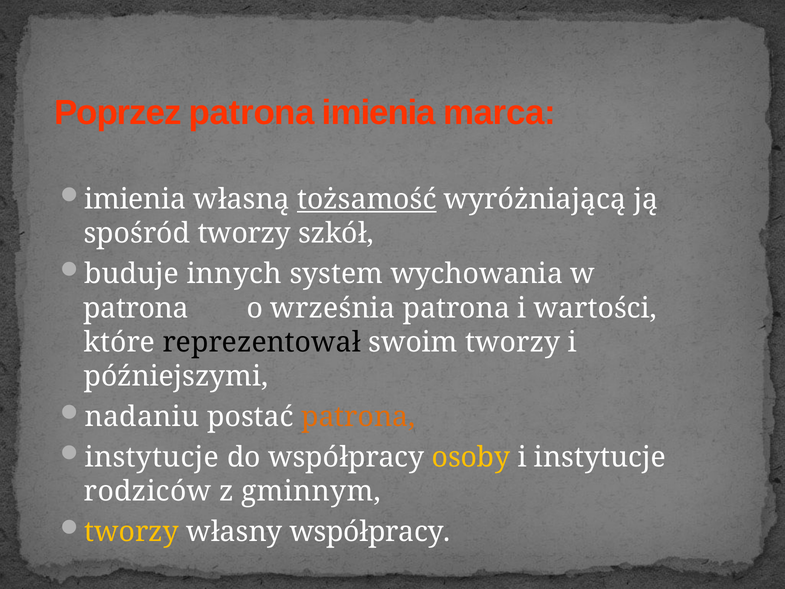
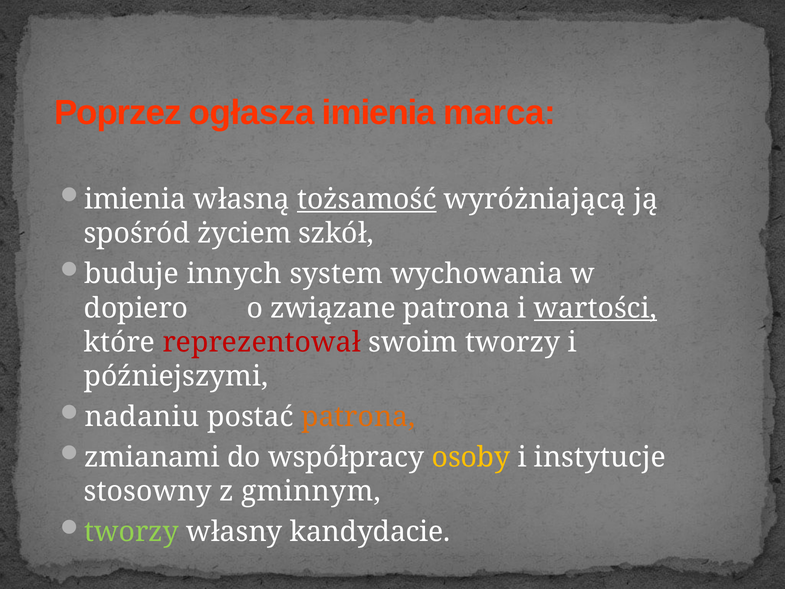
Poprzez patrona: patrona -> ogłasza
spośród tworzy: tworzy -> życiem
patrona at (136, 308): patrona -> dopiero
września: września -> związane
wartości underline: none -> present
reprezentował colour: black -> red
instytucje at (152, 457): instytucje -> zmianami
rodziców: rodziców -> stosowny
tworzy at (132, 532) colour: yellow -> light green
własny współpracy: współpracy -> kandydacie
